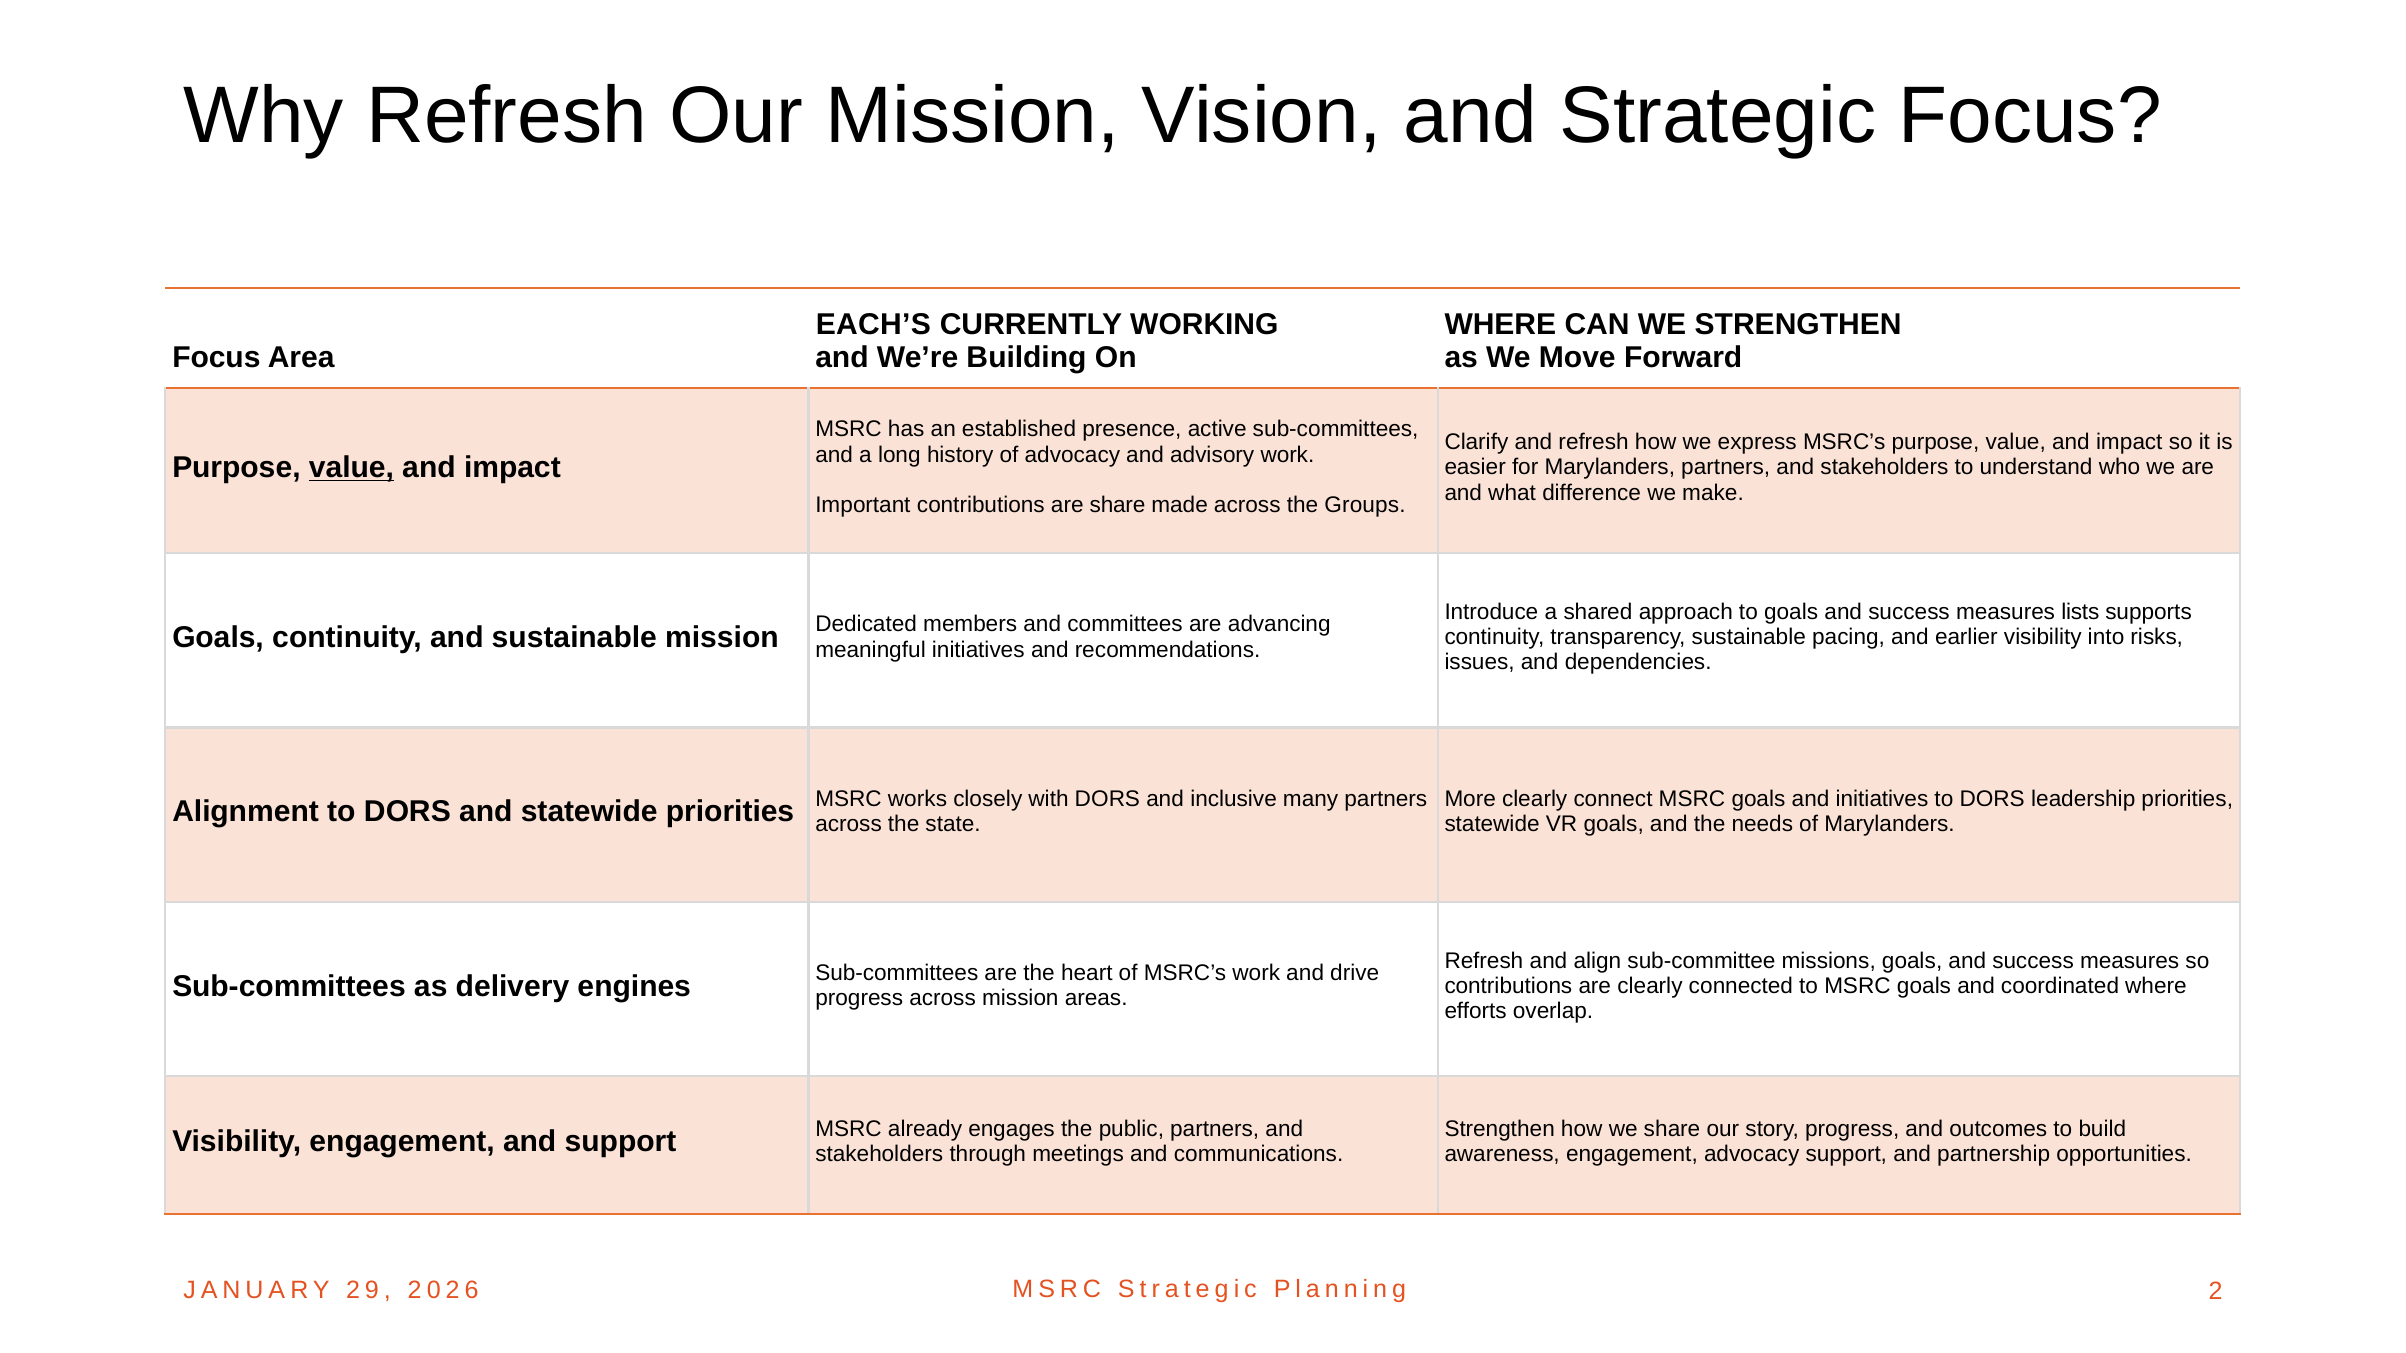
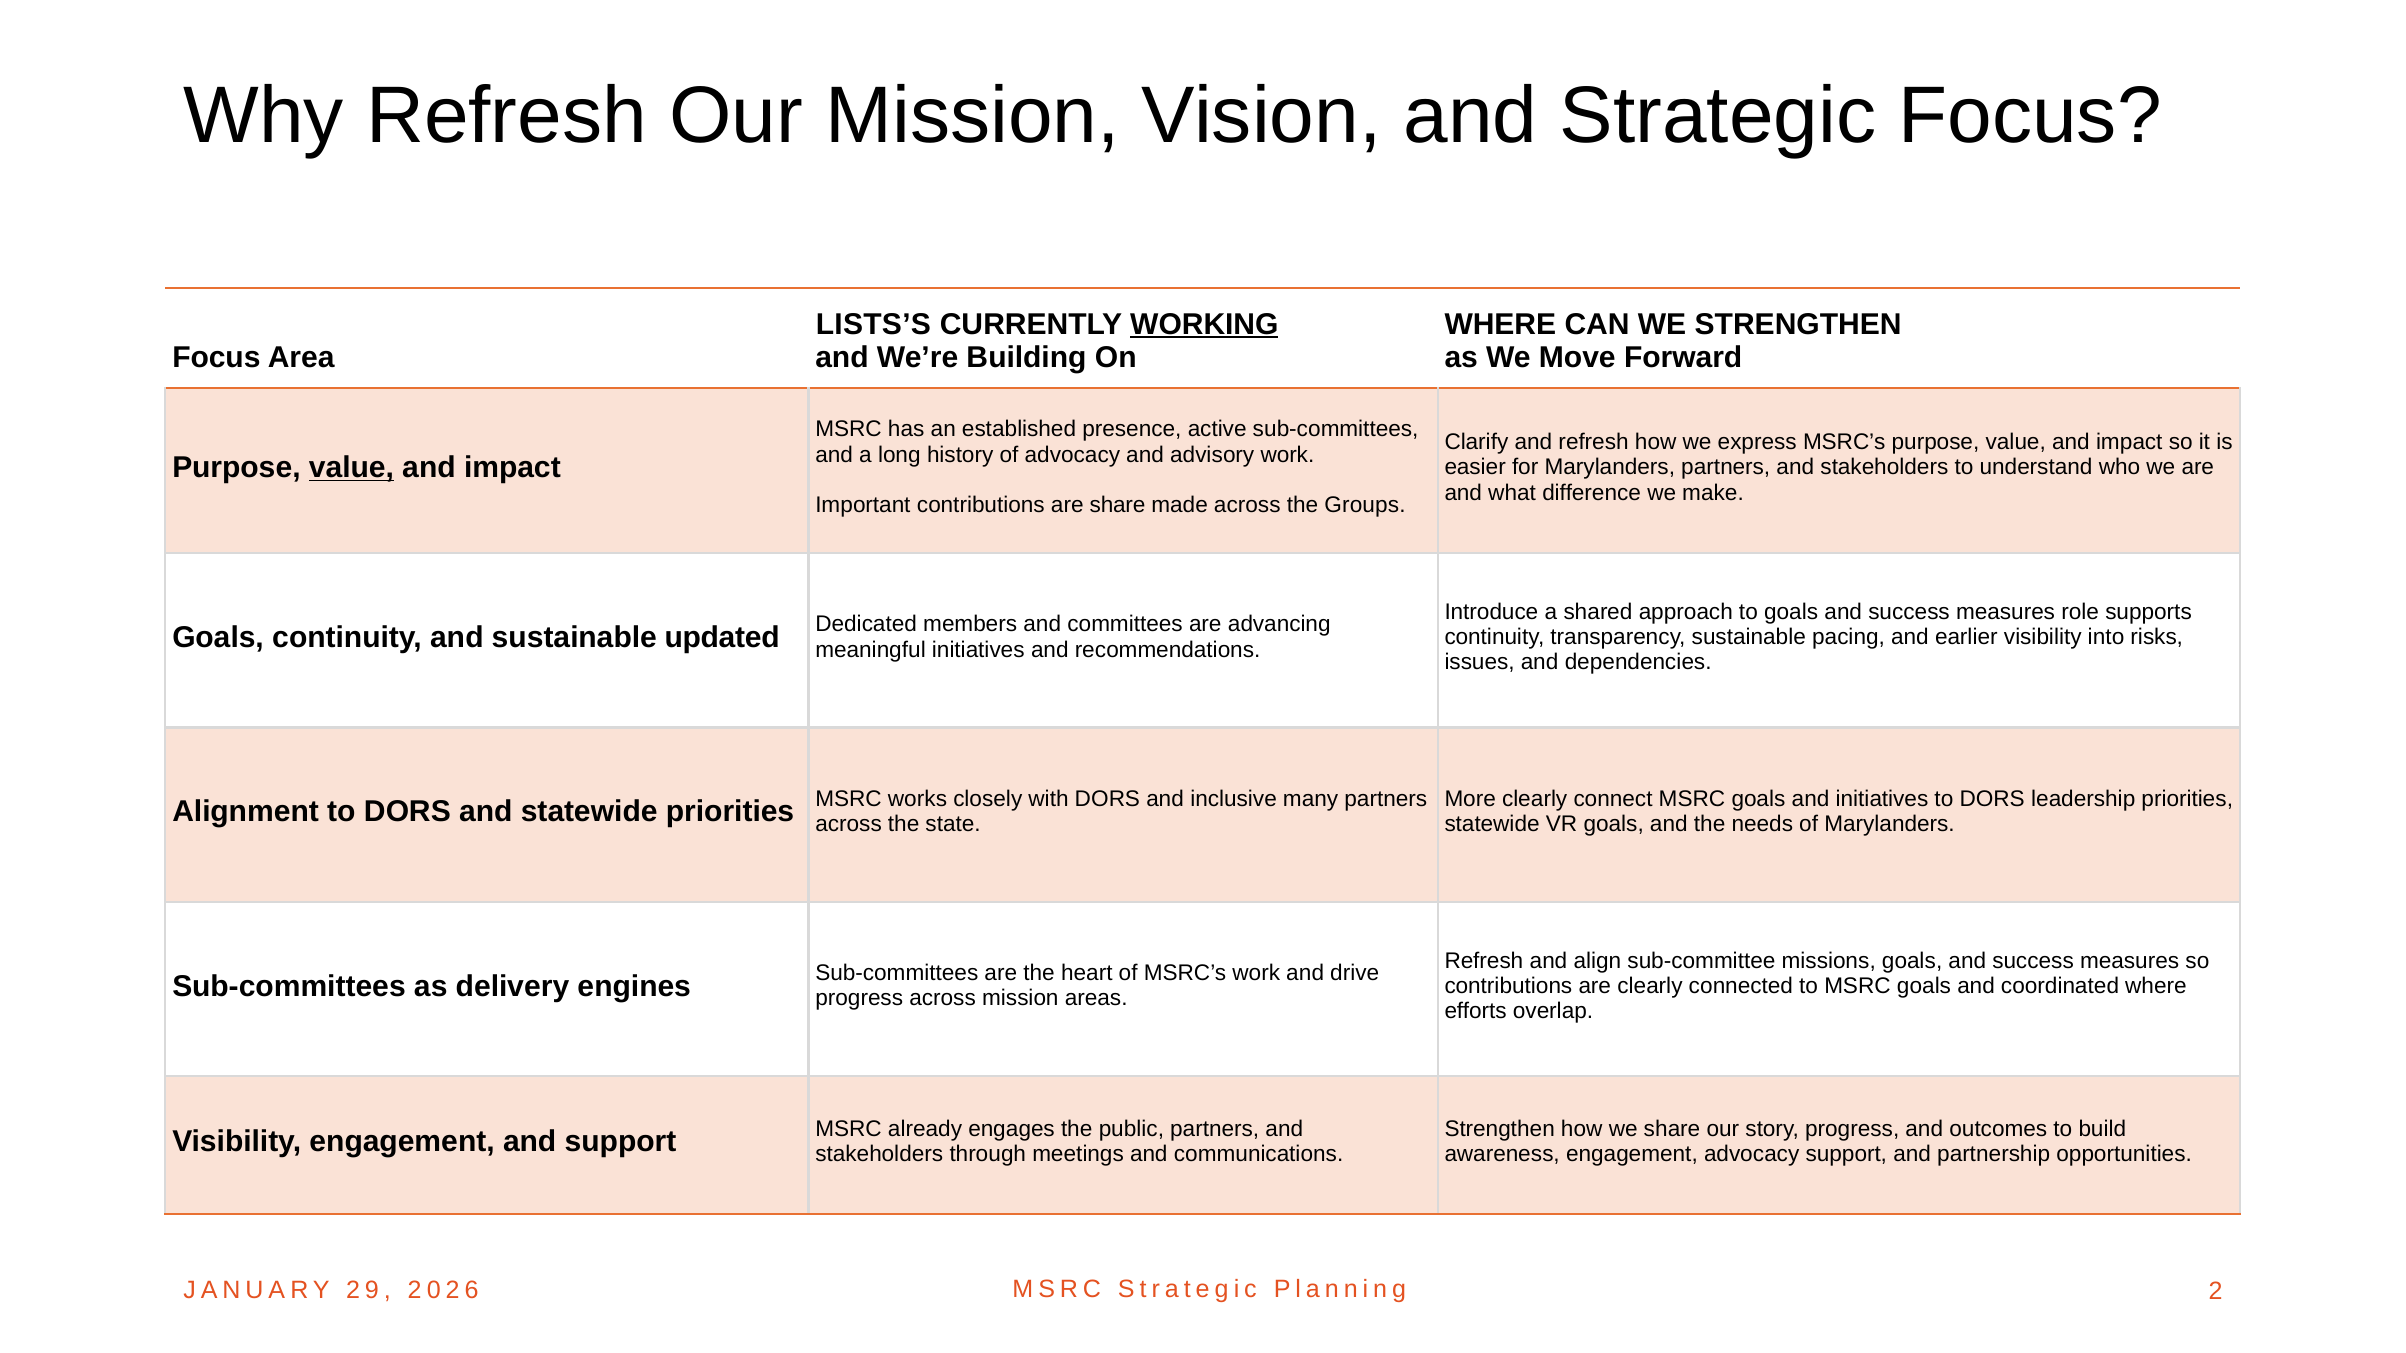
EACH’S: EACH’S -> LISTS’S
WORKING underline: none -> present
lists: lists -> role
sustainable mission: mission -> updated
